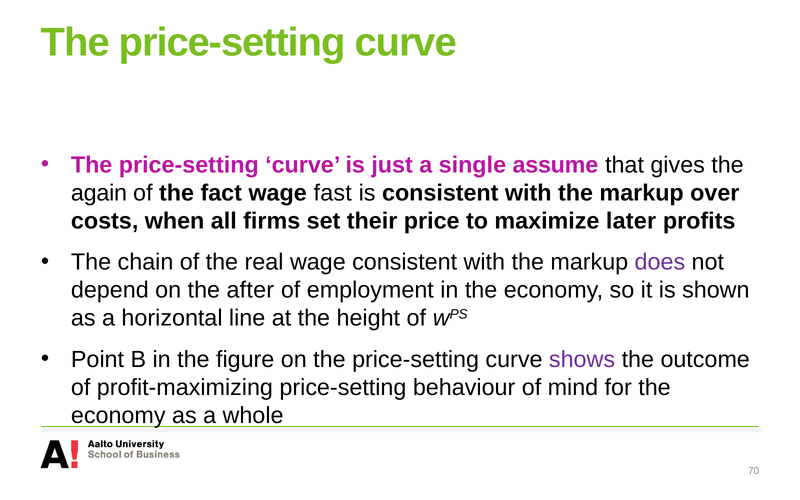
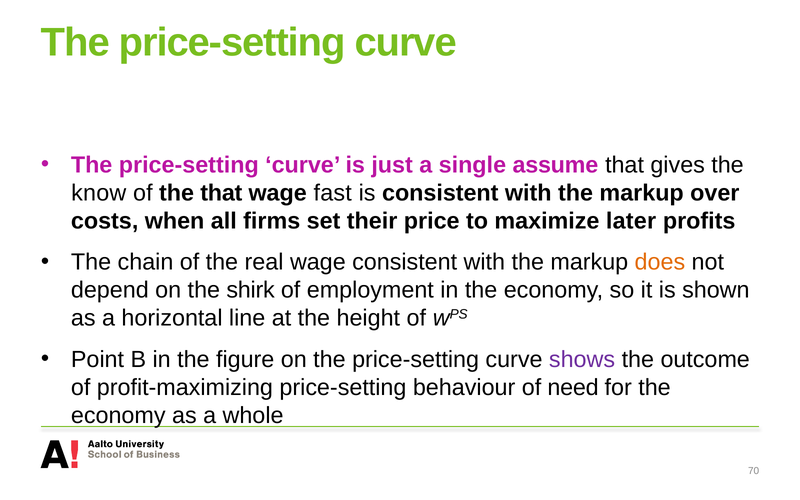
again: again -> know
the fact: fact -> that
does colour: purple -> orange
after: after -> shirk
mind: mind -> need
